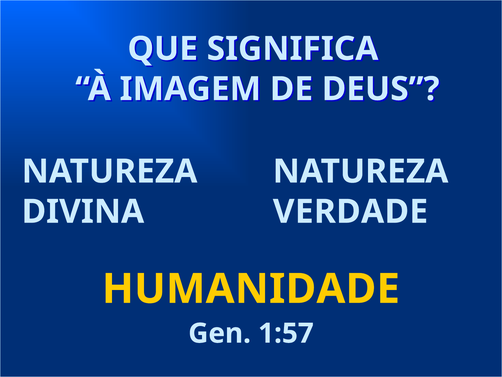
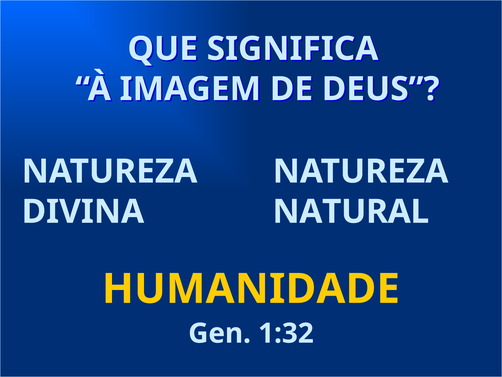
VERDADE: VERDADE -> NATURAL
1:57: 1:57 -> 1:32
